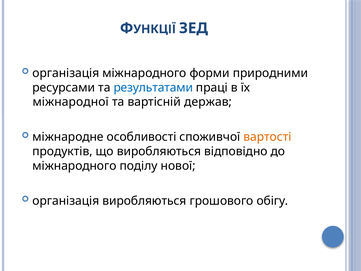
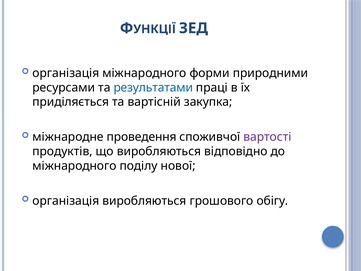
міжнародної: міжнародної -> приділяється
держав: держав -> закупка
особливості: особливості -> проведення
вартості colour: orange -> purple
